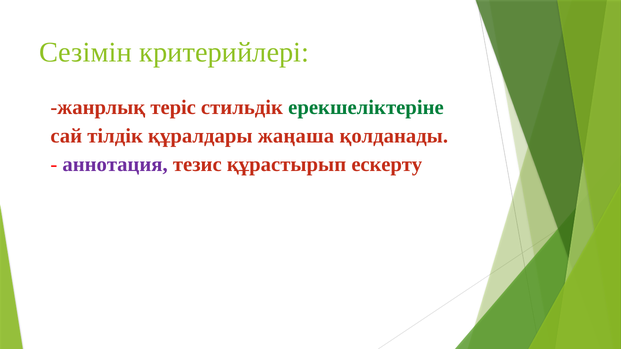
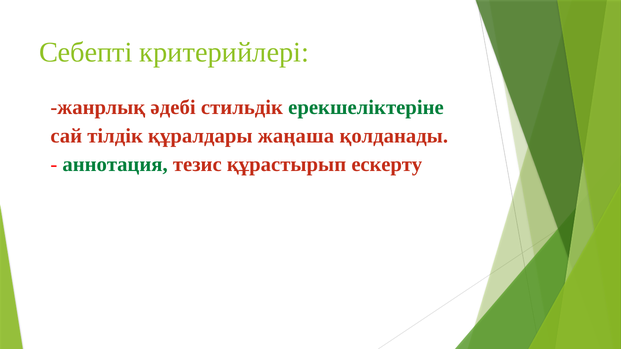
Сезімін: Сезімін -> Себепті
теріс: теріс -> әдебі
аннотация colour: purple -> green
